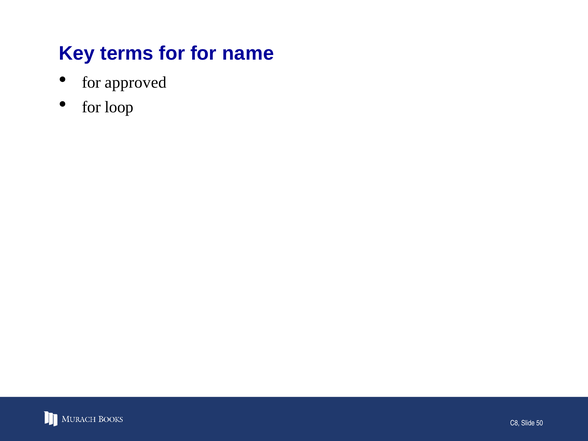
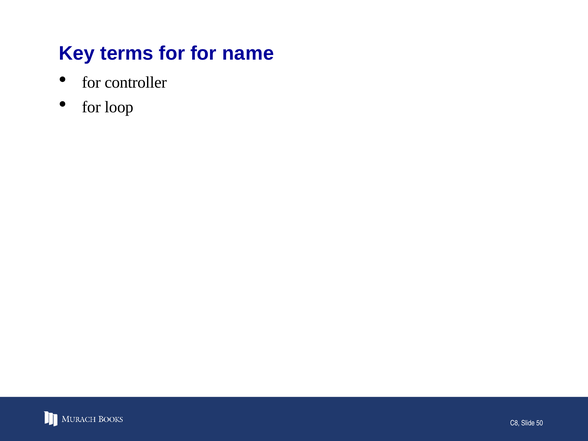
approved: approved -> controller
